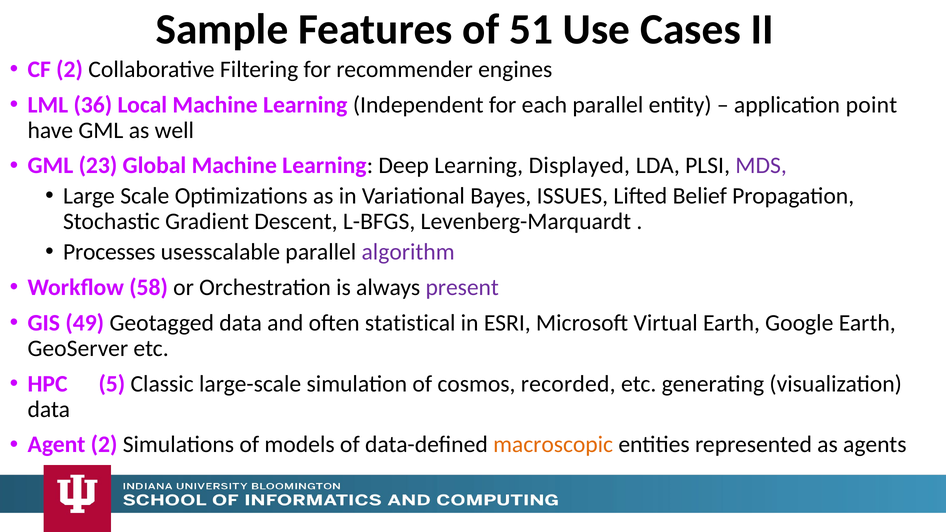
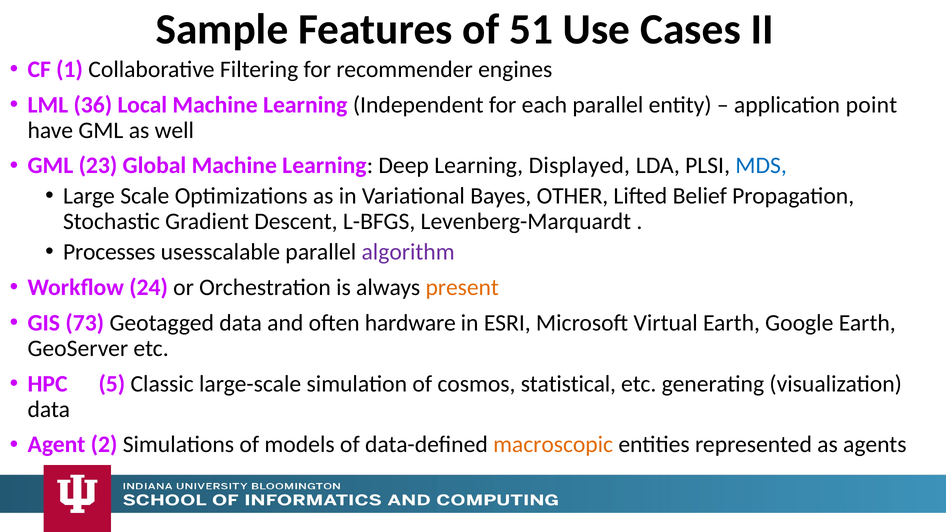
CF 2: 2 -> 1
MDS colour: purple -> blue
ISSUES: ISSUES -> OTHER
58: 58 -> 24
present colour: purple -> orange
49: 49 -> 73
statistical: statistical -> hardware
recorded: recorded -> statistical
